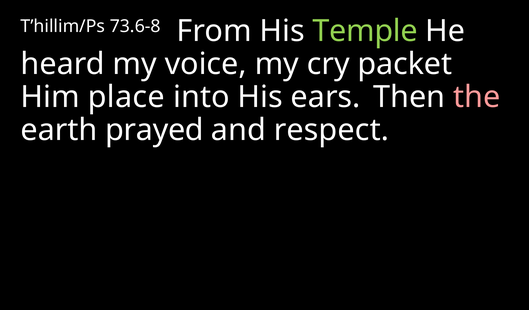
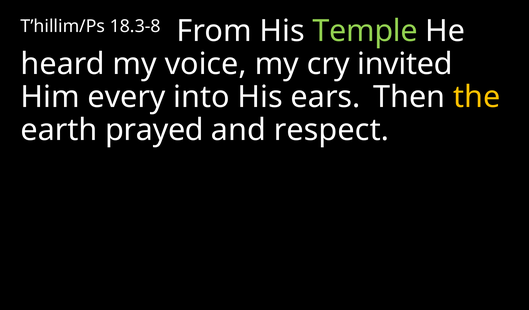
73.6-8: 73.6-8 -> 18.3-8
packet: packet -> invited
place: place -> every
the colour: pink -> yellow
